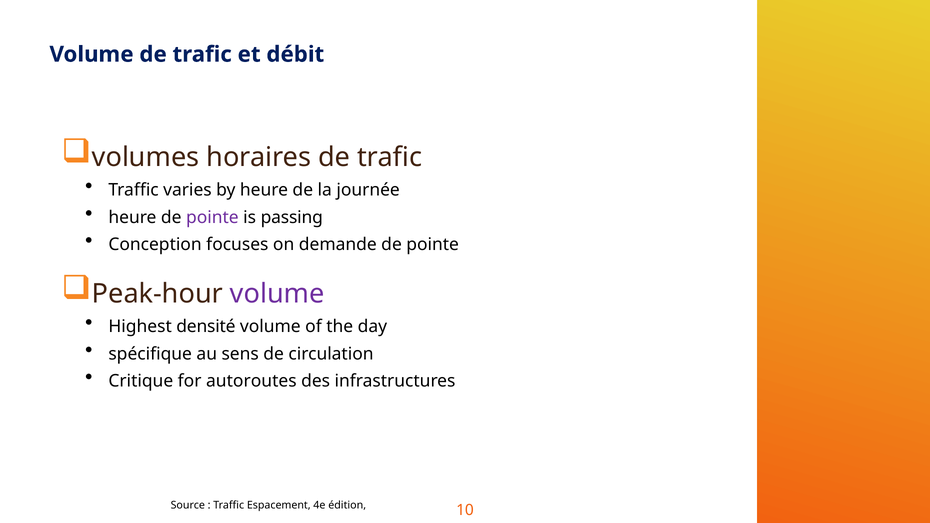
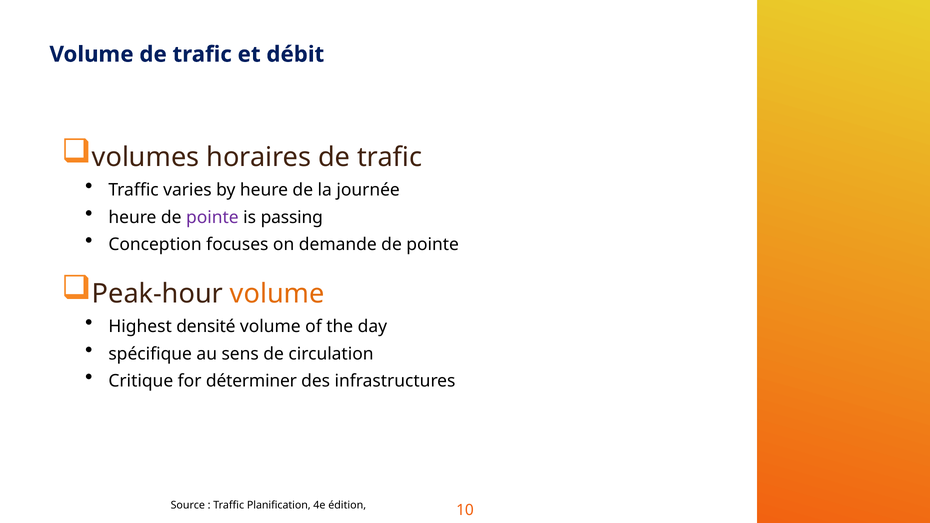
volume at (277, 294) colour: purple -> orange
autoroutes: autoroutes -> déterminer
Espacement: Espacement -> Planification
